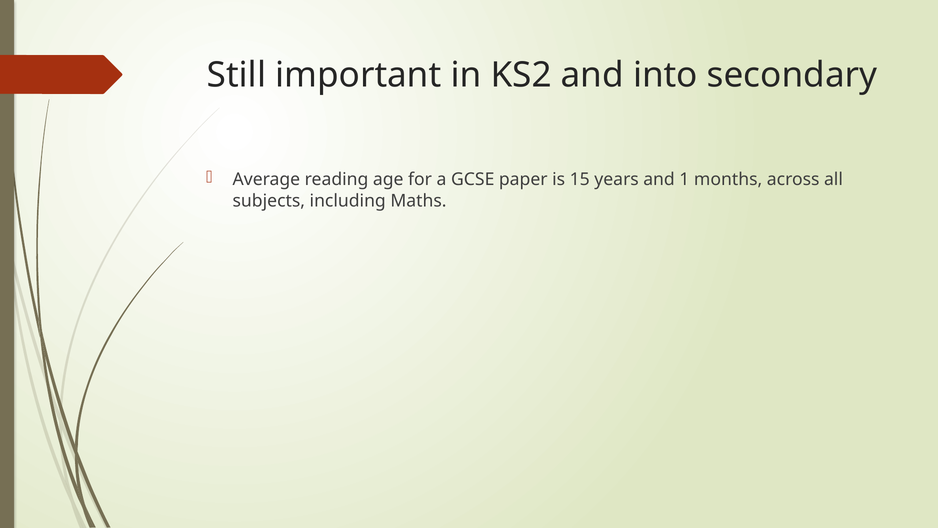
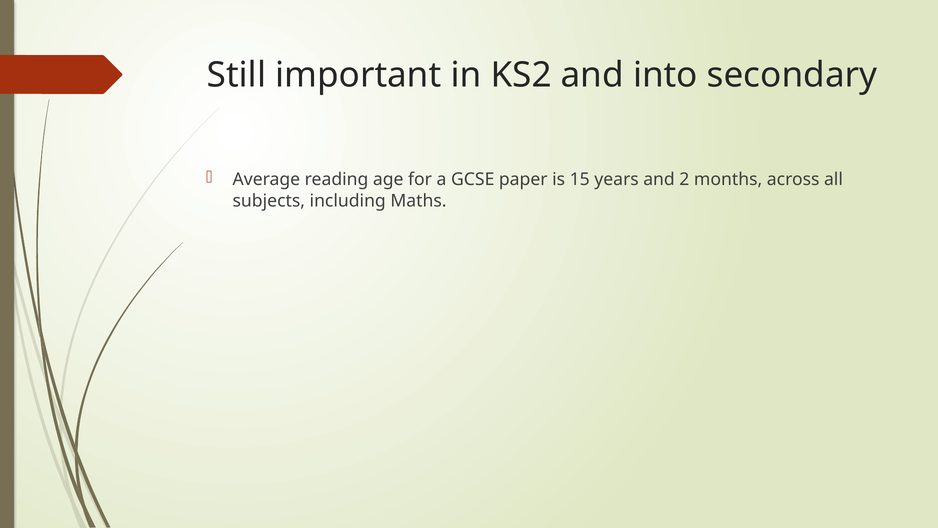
1: 1 -> 2
